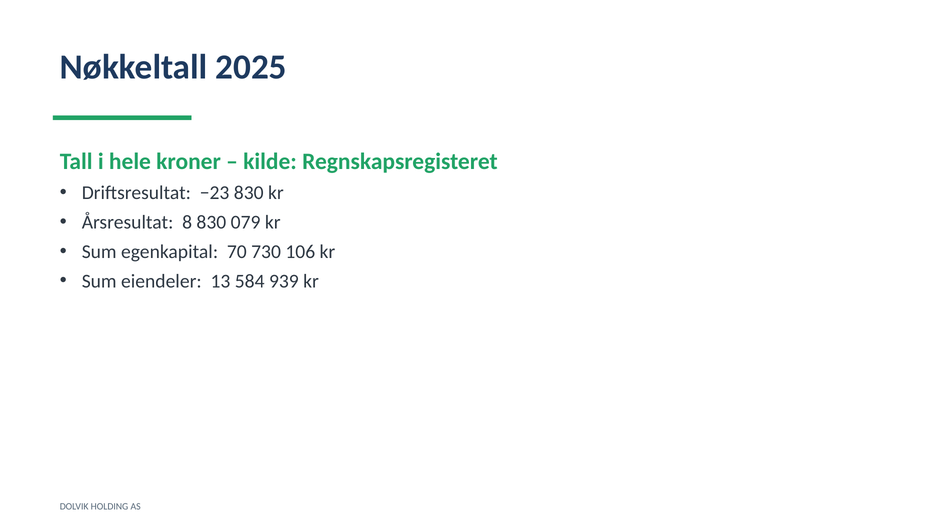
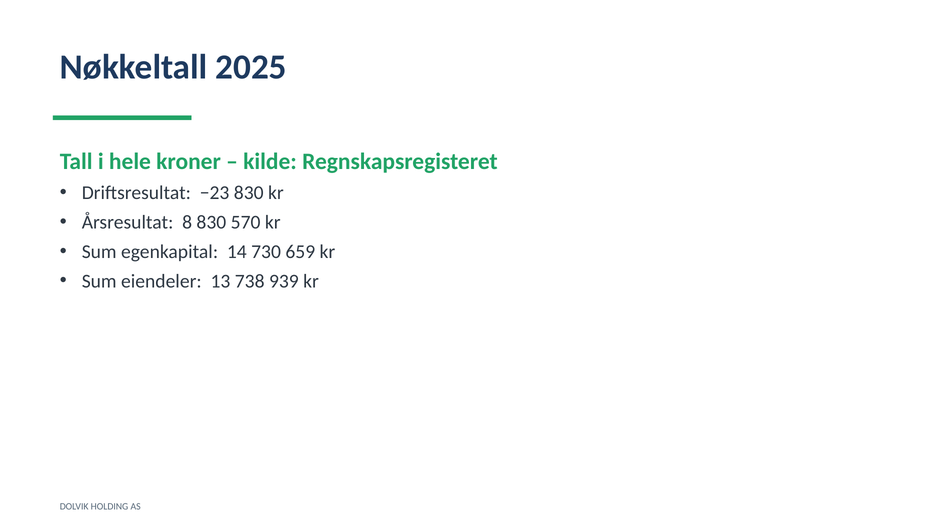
079: 079 -> 570
70: 70 -> 14
106: 106 -> 659
584: 584 -> 738
